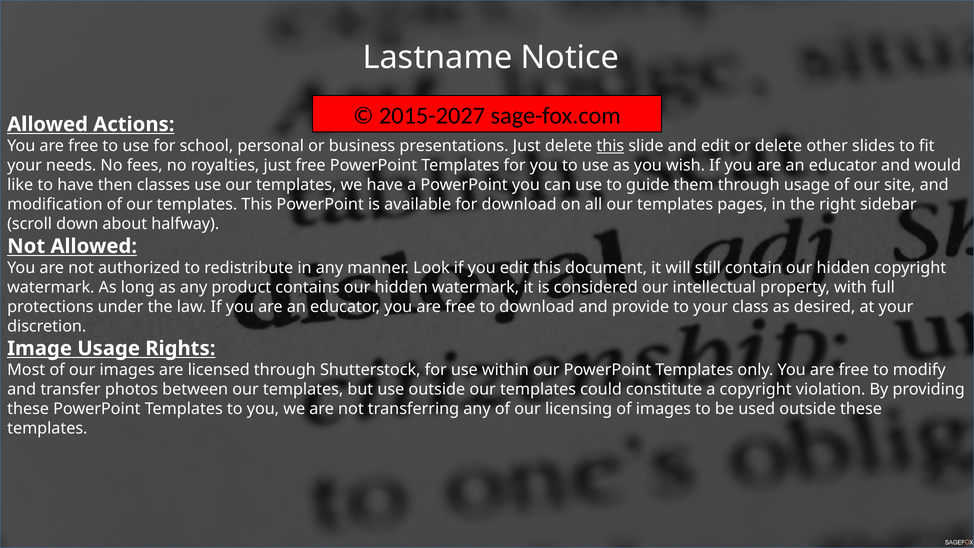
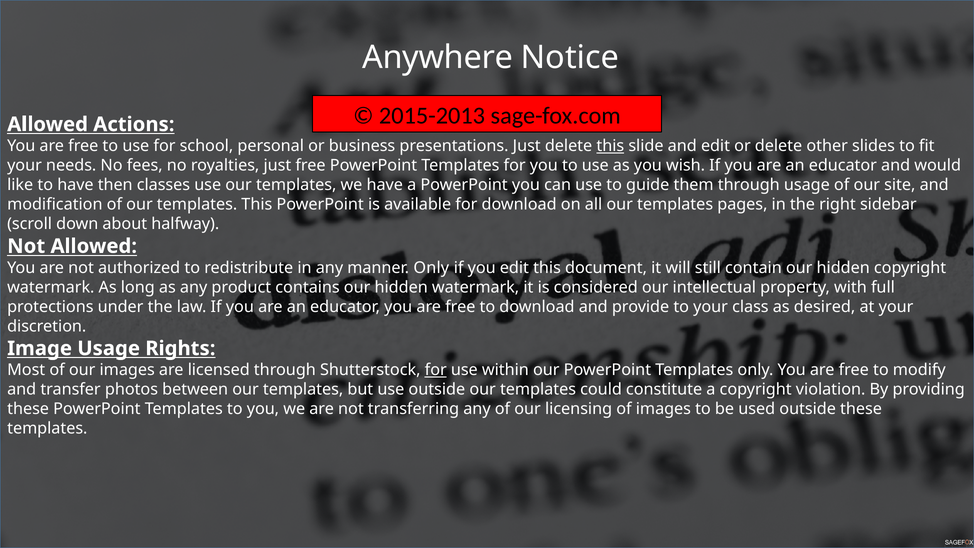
Lastname: Lastname -> Anywhere
2015-2027: 2015-2027 -> 2015-2013
manner Look: Look -> Only
for at (436, 370) underline: none -> present
